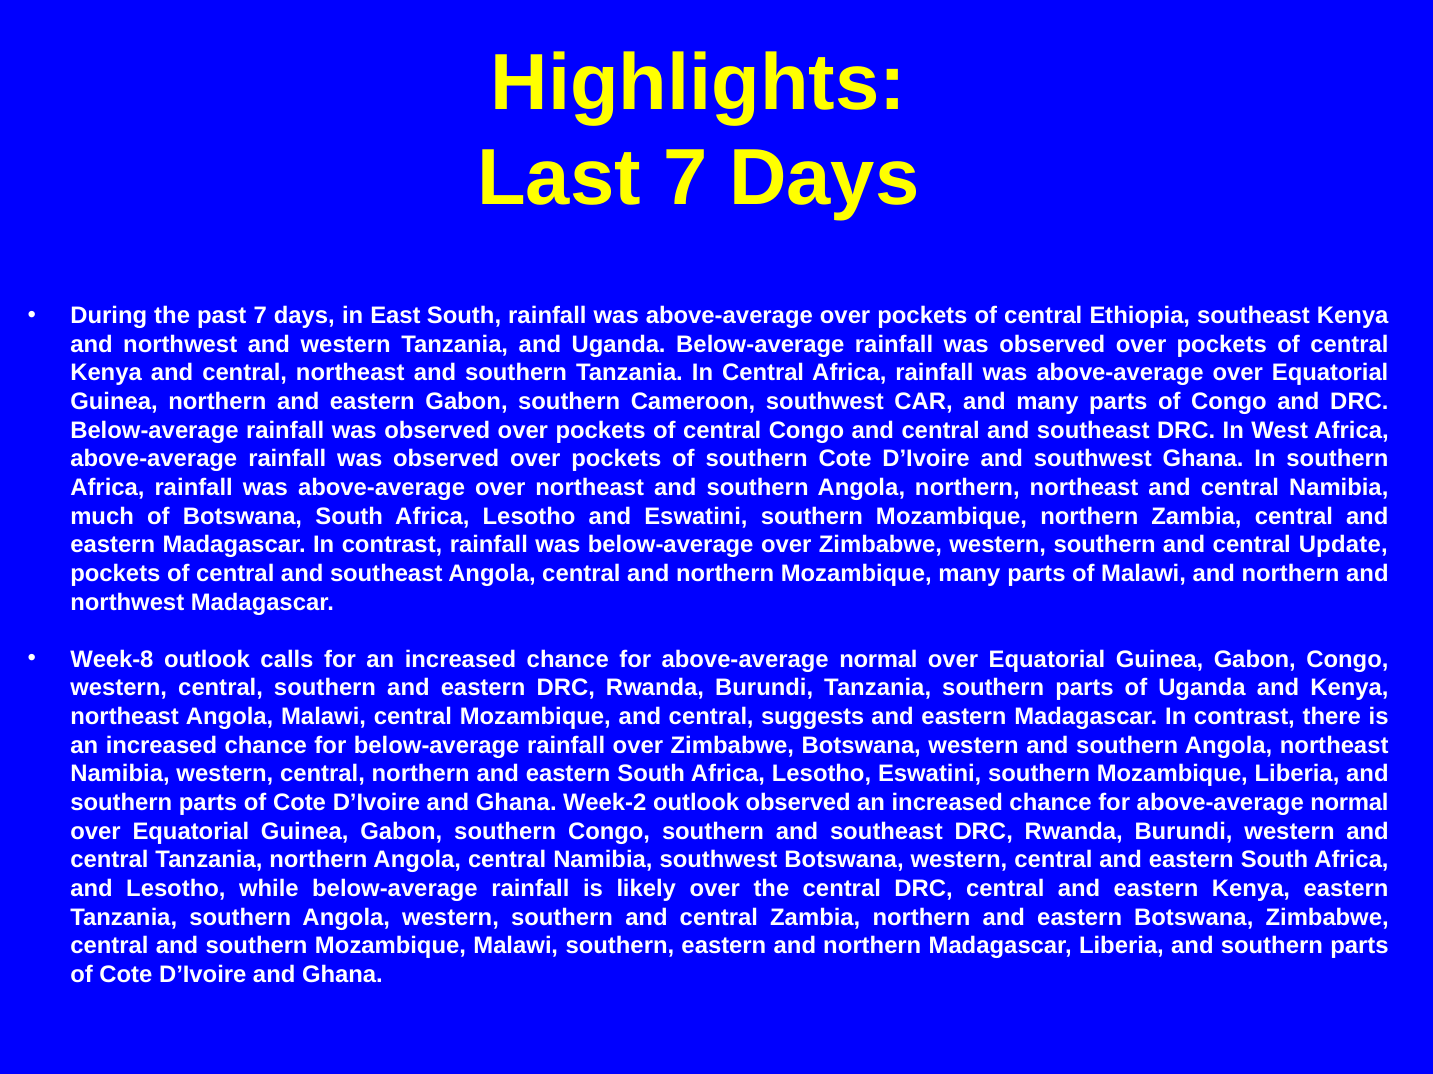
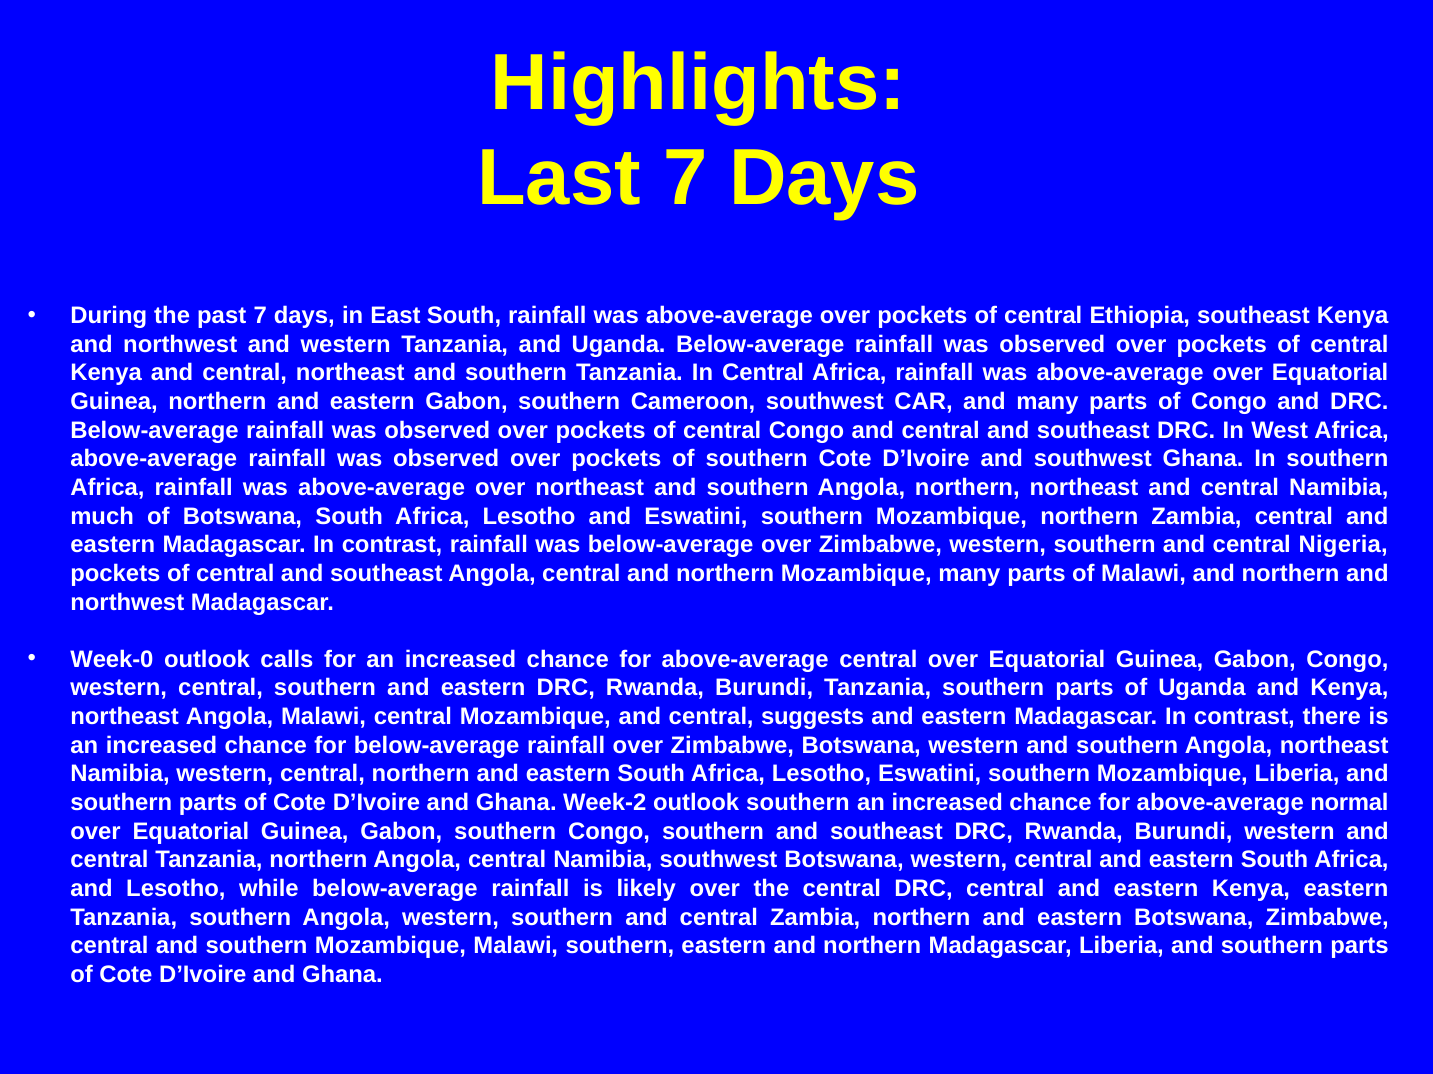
Update: Update -> Nigeria
Week-8: Week-8 -> Week-0
normal at (878, 660): normal -> central
outlook observed: observed -> southern
